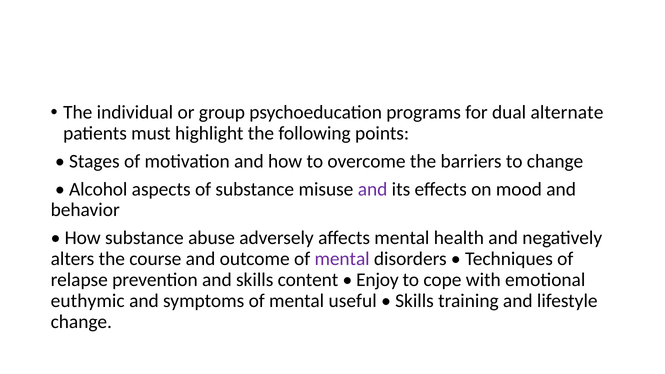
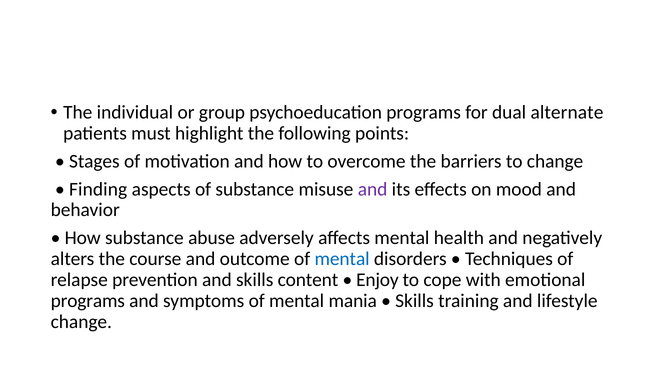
Alcohol: Alcohol -> Finding
mental at (342, 259) colour: purple -> blue
euthymic at (88, 301): euthymic -> programs
useful: useful -> mania
